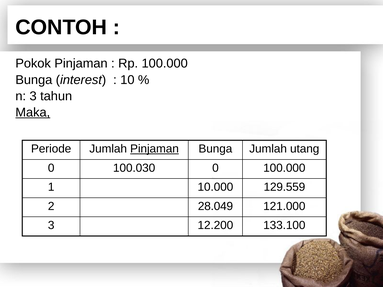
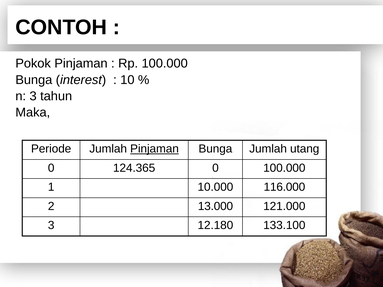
Maka underline: present -> none
100.030: 100.030 -> 124.365
129.559: 129.559 -> 116.000
28.049: 28.049 -> 13.000
12.200: 12.200 -> 12.180
